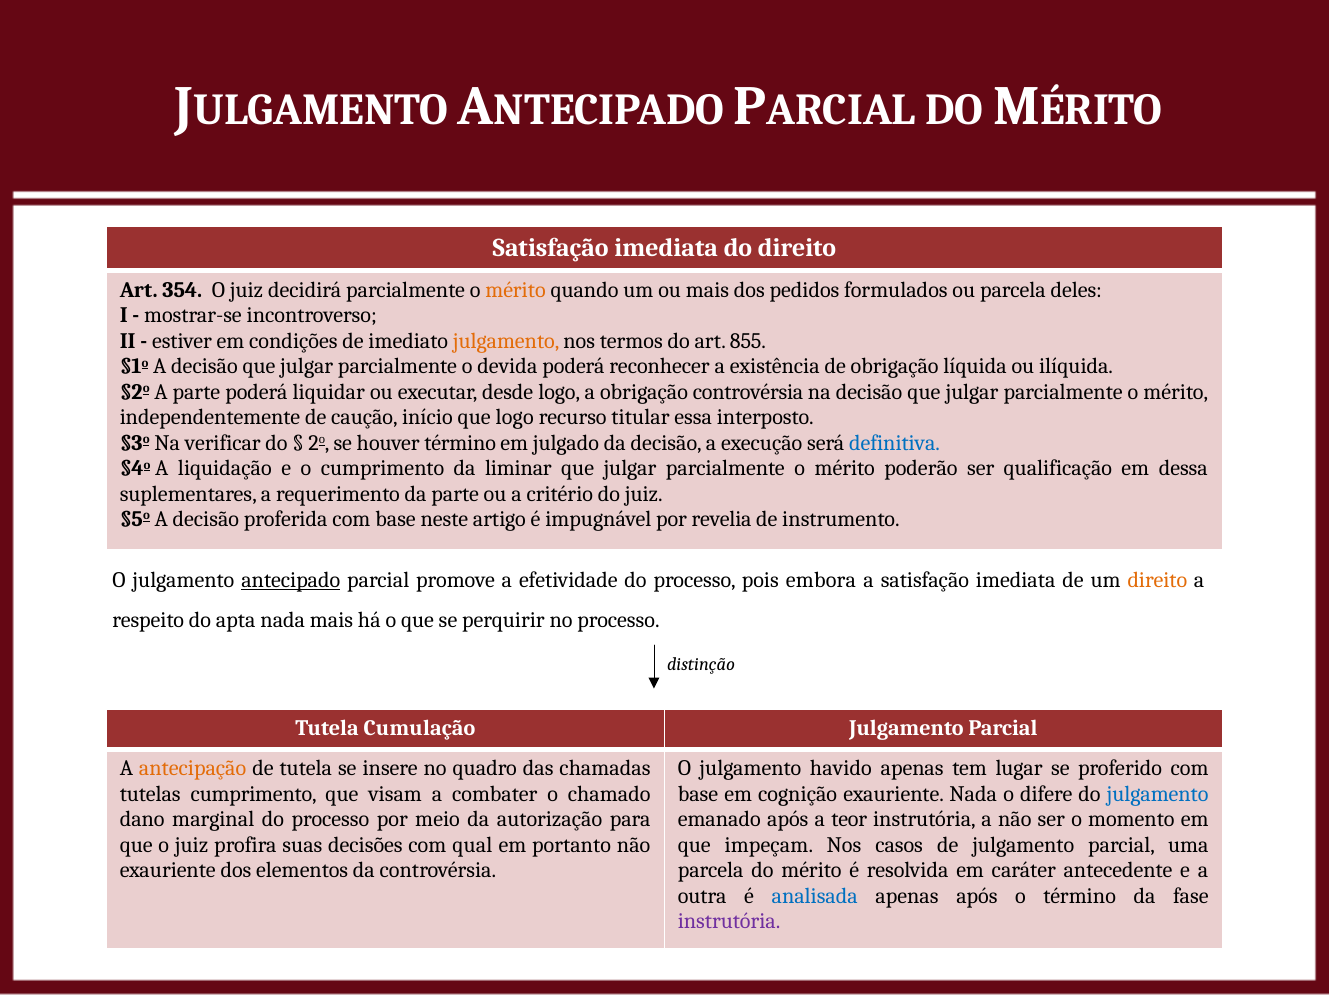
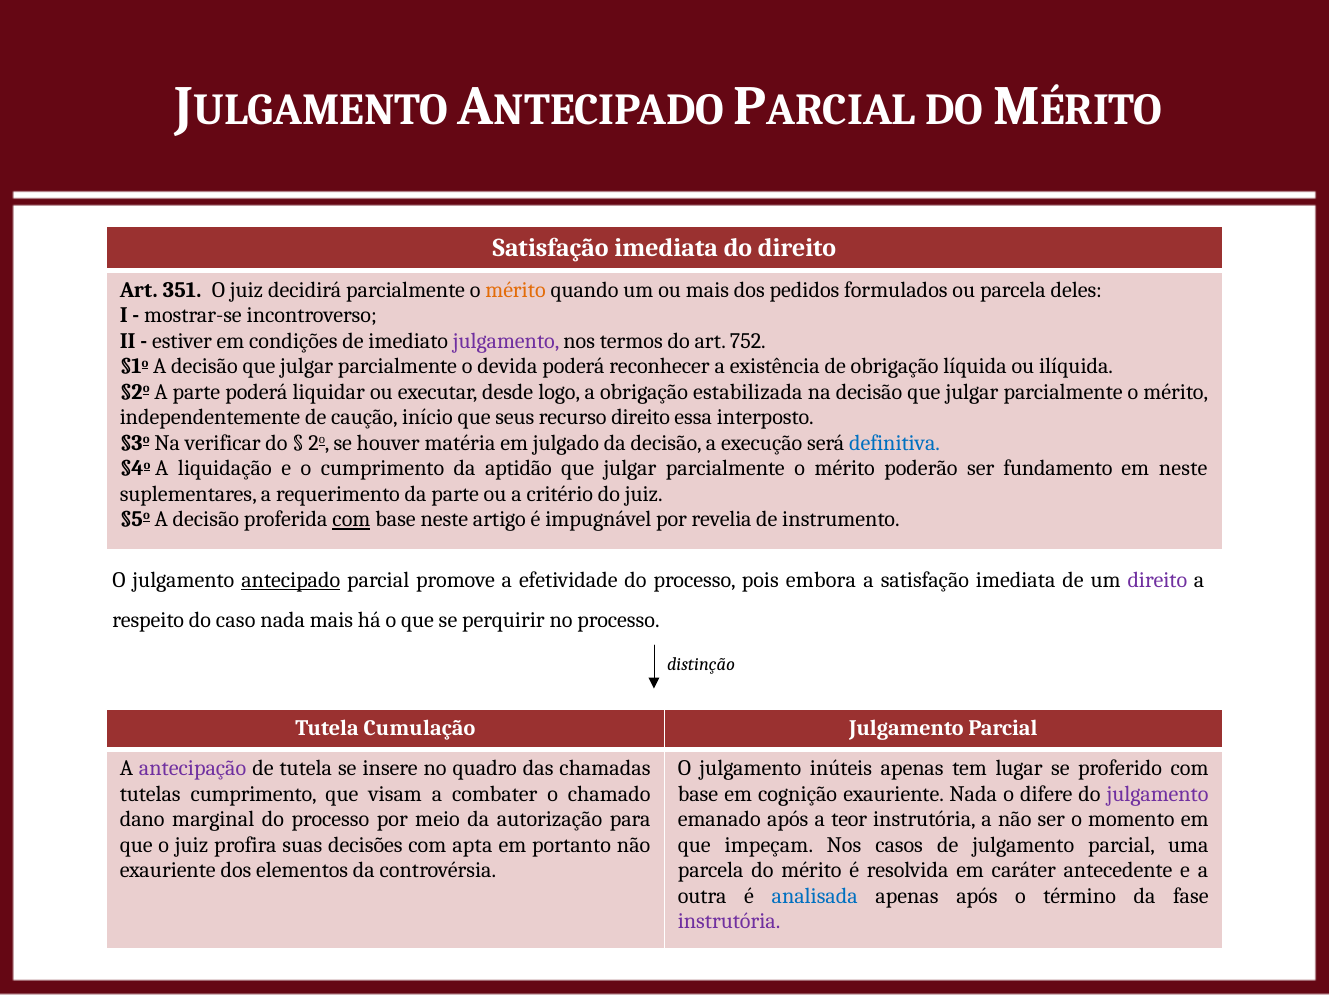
354: 354 -> 351
julgamento at (506, 341) colour: orange -> purple
855: 855 -> 752
obrigação controvérsia: controvérsia -> estabilizada
que logo: logo -> seus
recurso titular: titular -> direito
houver término: término -> matéria
liminar: liminar -> aptidão
qualificação: qualificação -> fundamento
em dessa: dessa -> neste
com at (351, 519) underline: none -> present
direito at (1157, 580) colour: orange -> purple
apta: apta -> caso
antecipação colour: orange -> purple
havido: havido -> inúteis
julgamento at (1158, 794) colour: blue -> purple
qual: qual -> apta
